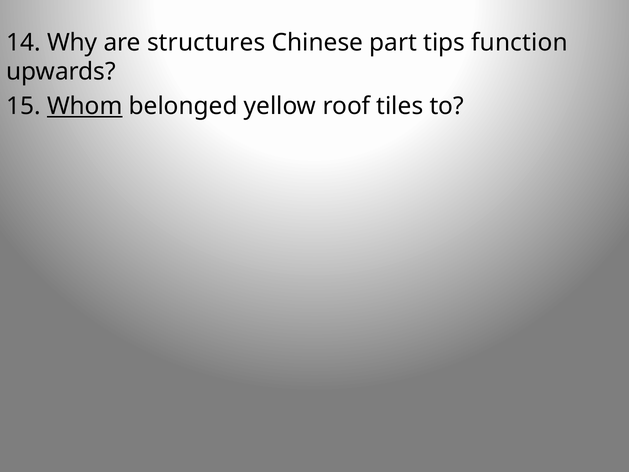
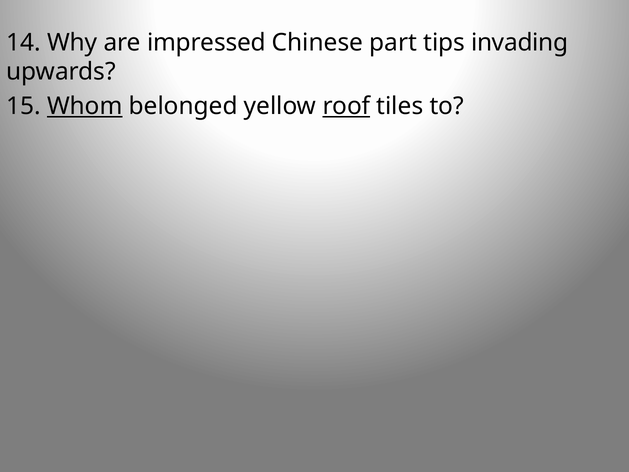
structures: structures -> impressed
function: function -> invading
roof underline: none -> present
